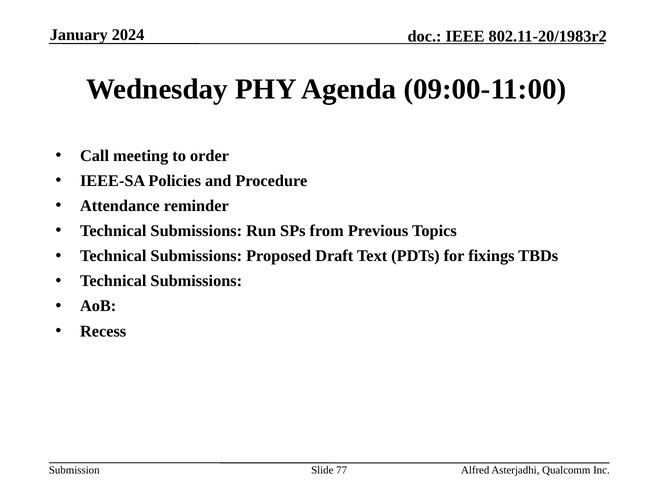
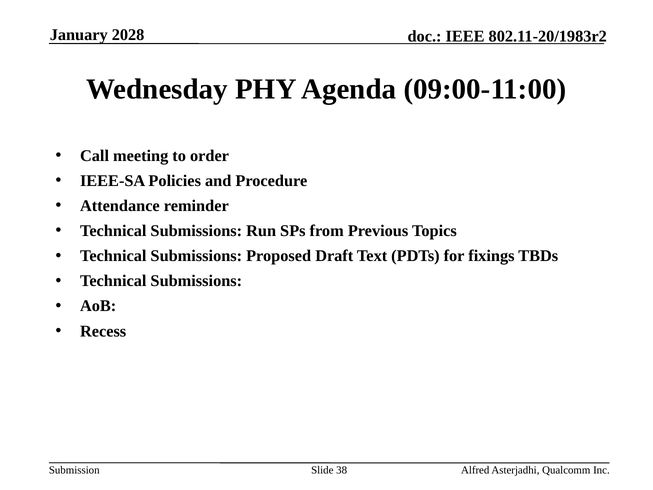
2024: 2024 -> 2028
77: 77 -> 38
